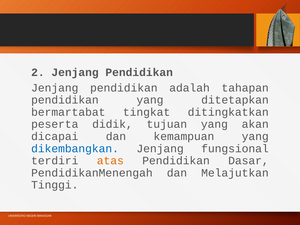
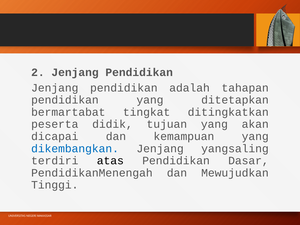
fungsional: fungsional -> yangsaling
atas colour: orange -> black
Melajutkan: Melajutkan -> Mewujudkan
